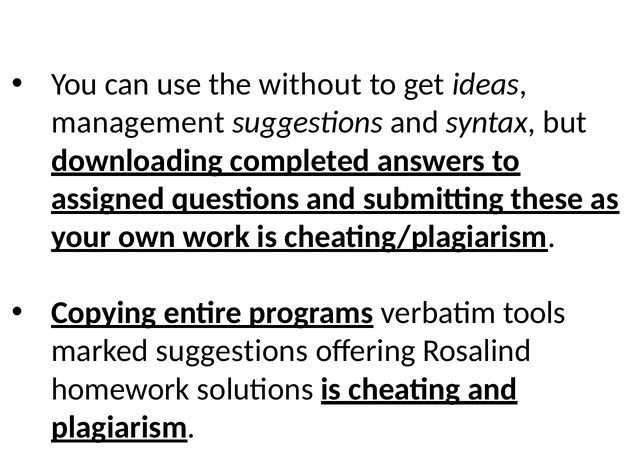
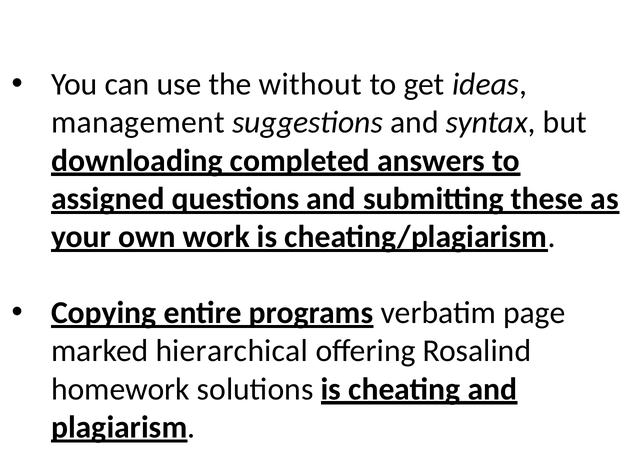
tools: tools -> page
marked suggestions: suggestions -> hierarchical
